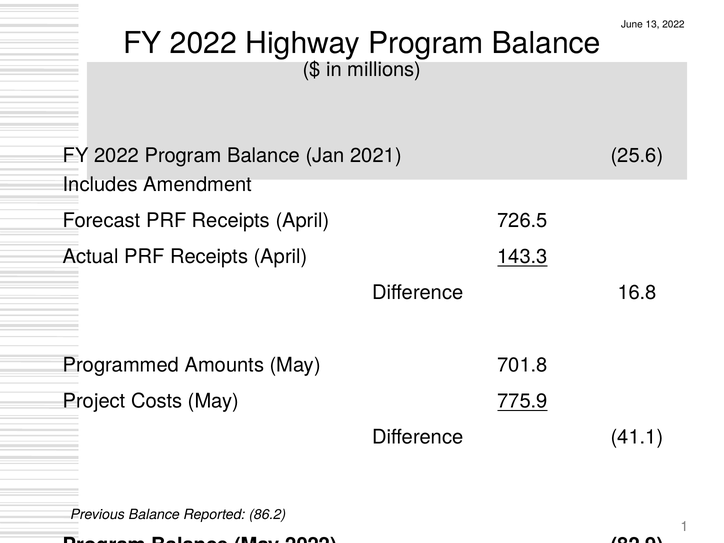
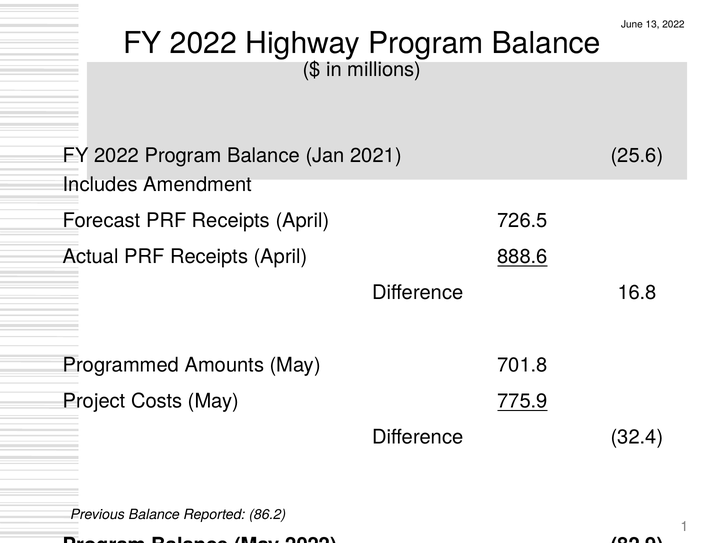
143.3: 143.3 -> 888.6
41.1: 41.1 -> 32.4
